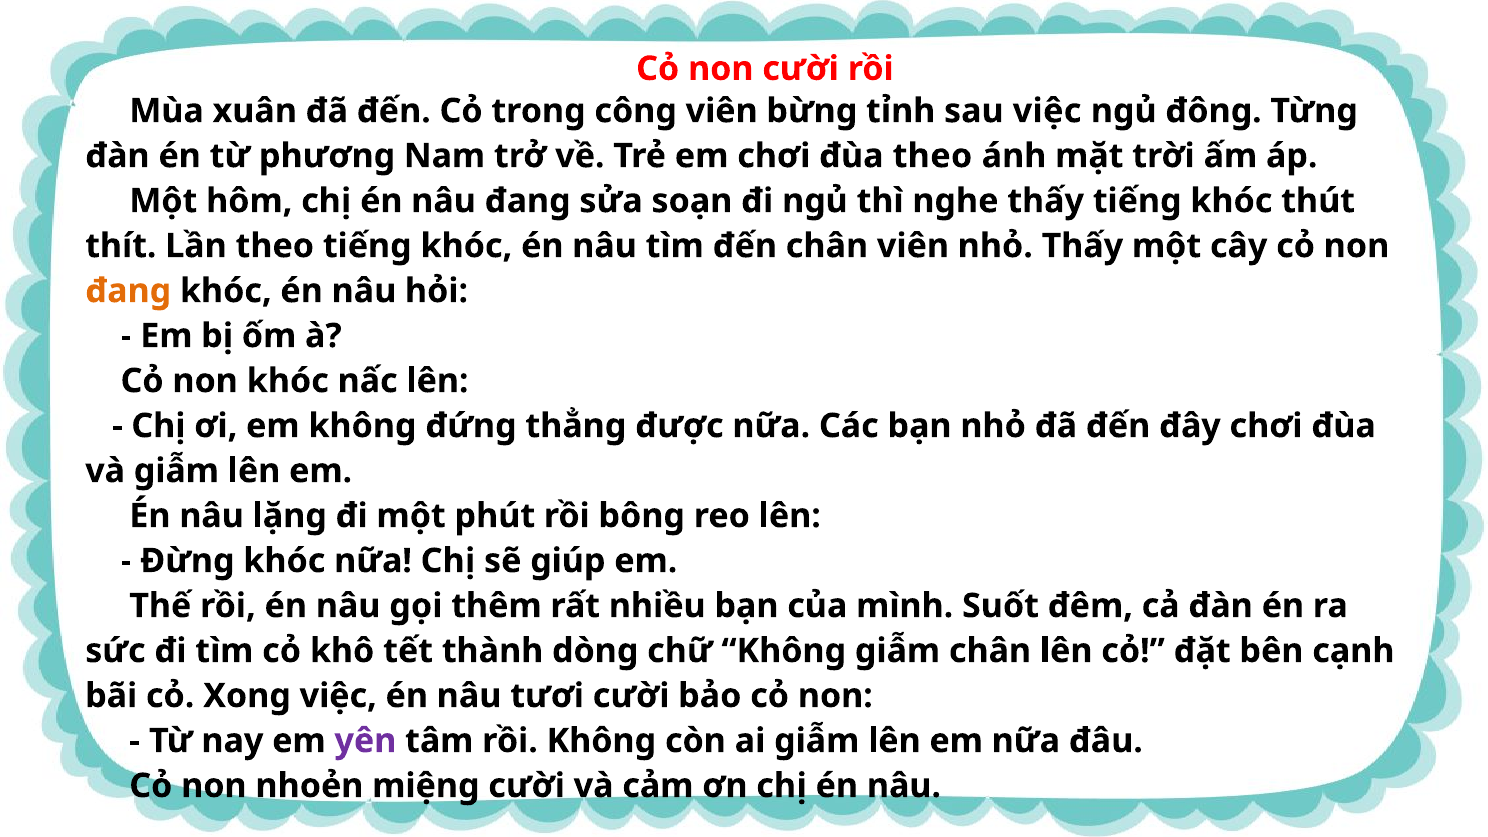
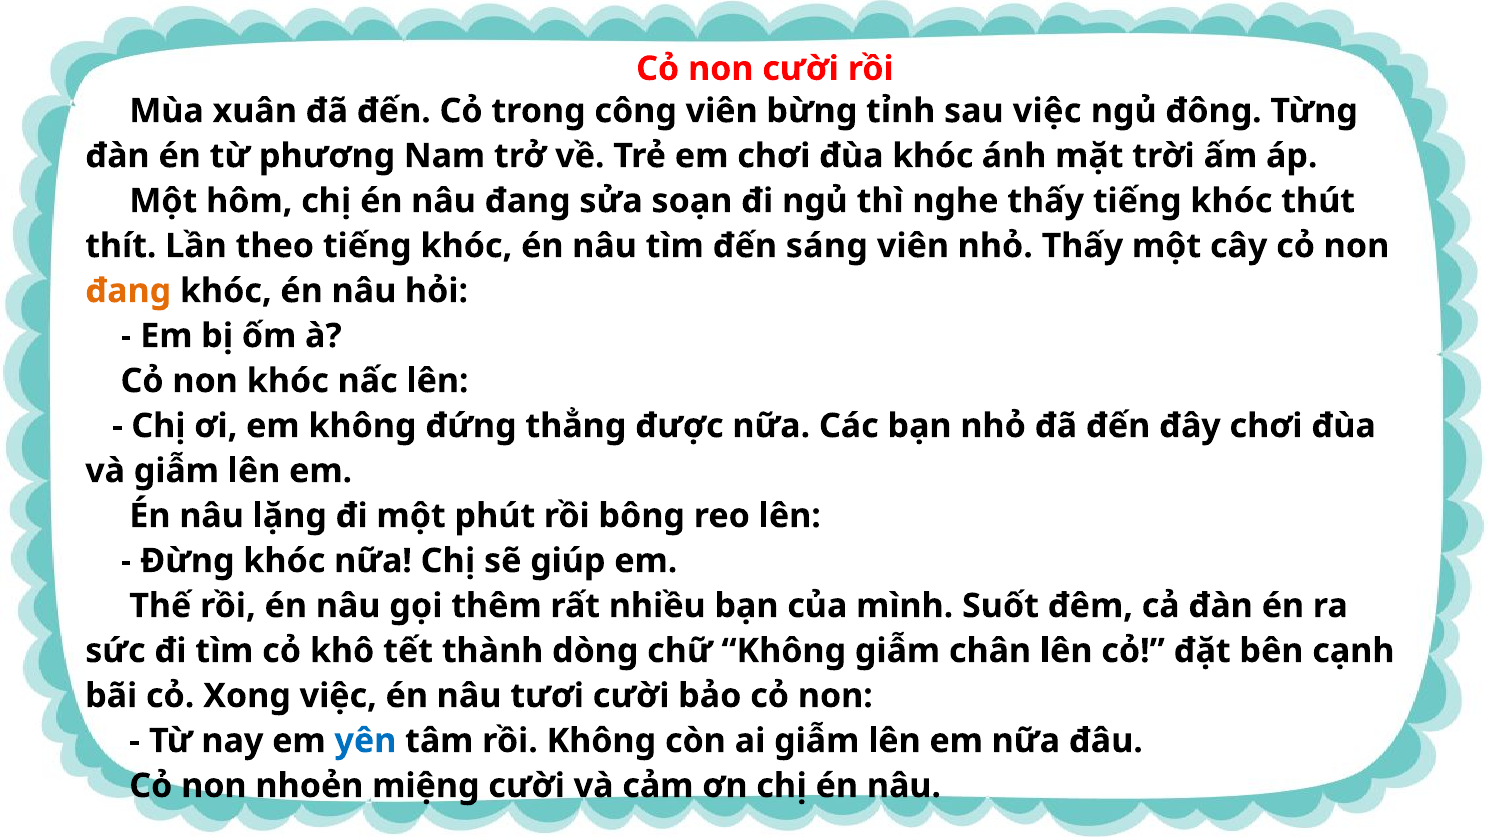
đùa theo: theo -> khóc
đến chân: chân -> sáng
yên colour: purple -> blue
